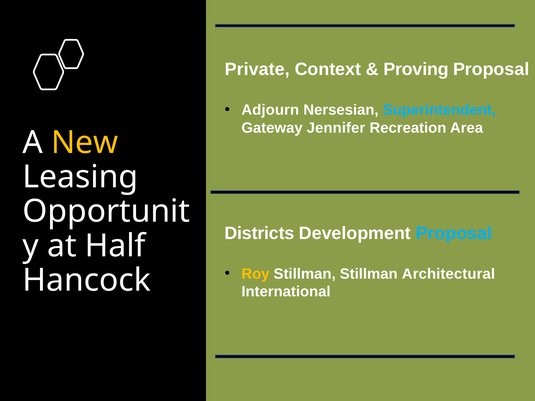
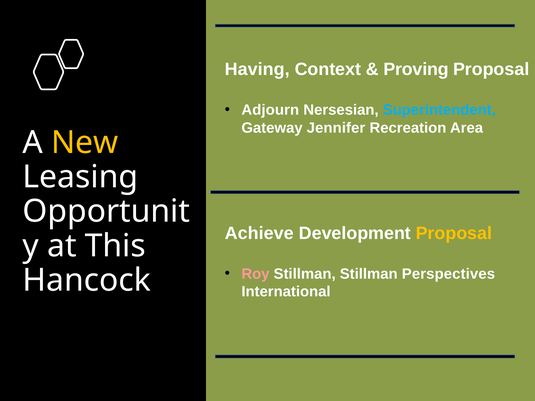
Private: Private -> Having
Districts: Districts -> Achieve
Proposal at (454, 233) colour: light blue -> yellow
Half: Half -> This
Roy colour: yellow -> pink
Architectural: Architectural -> Perspectives
